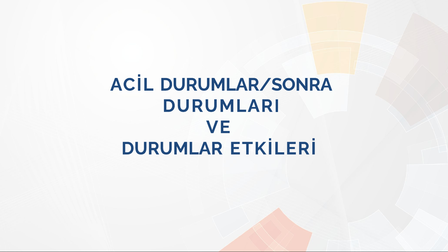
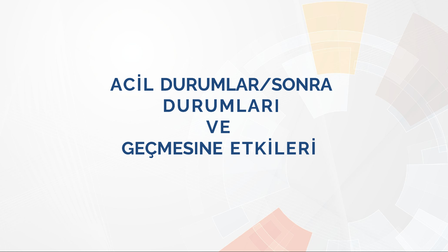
DURUMLAR: DURUMLAR -> GEÇMESINE
